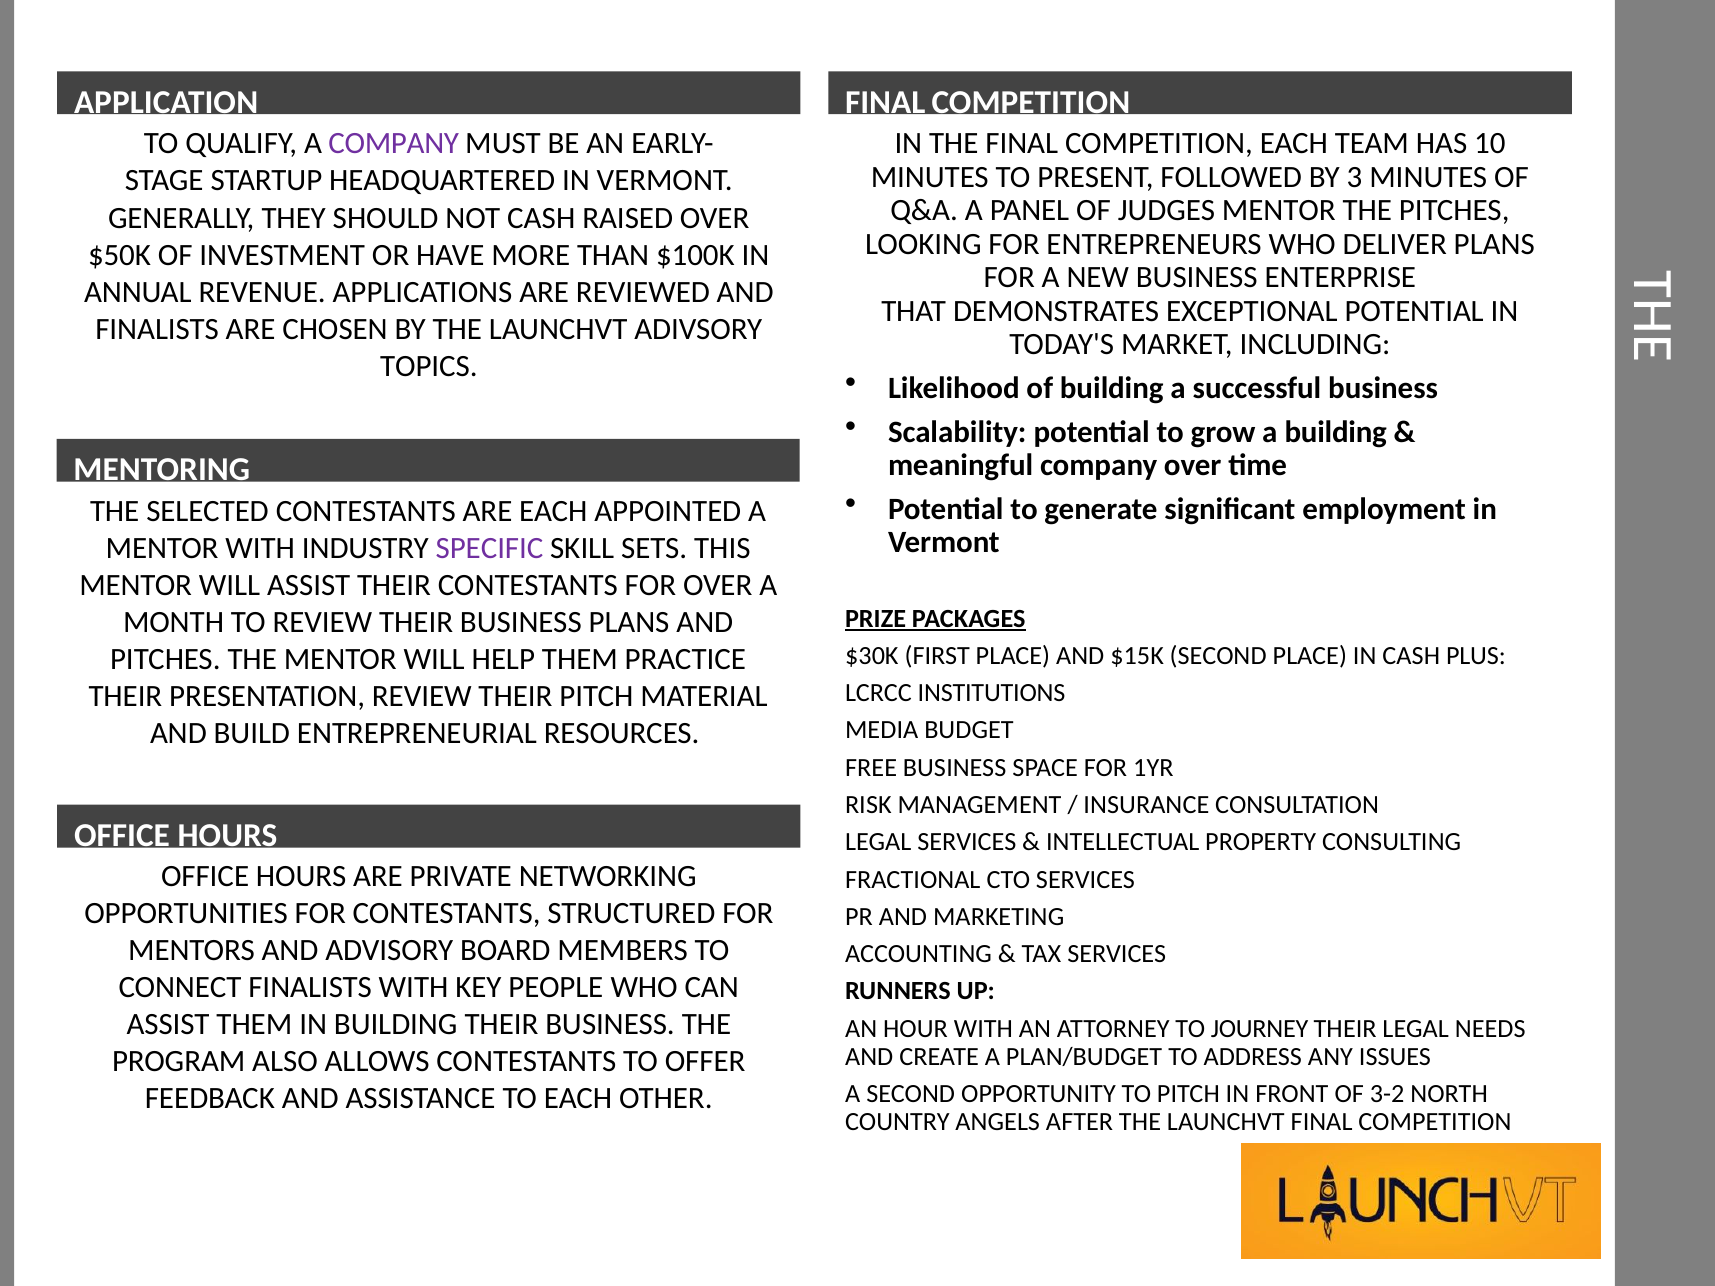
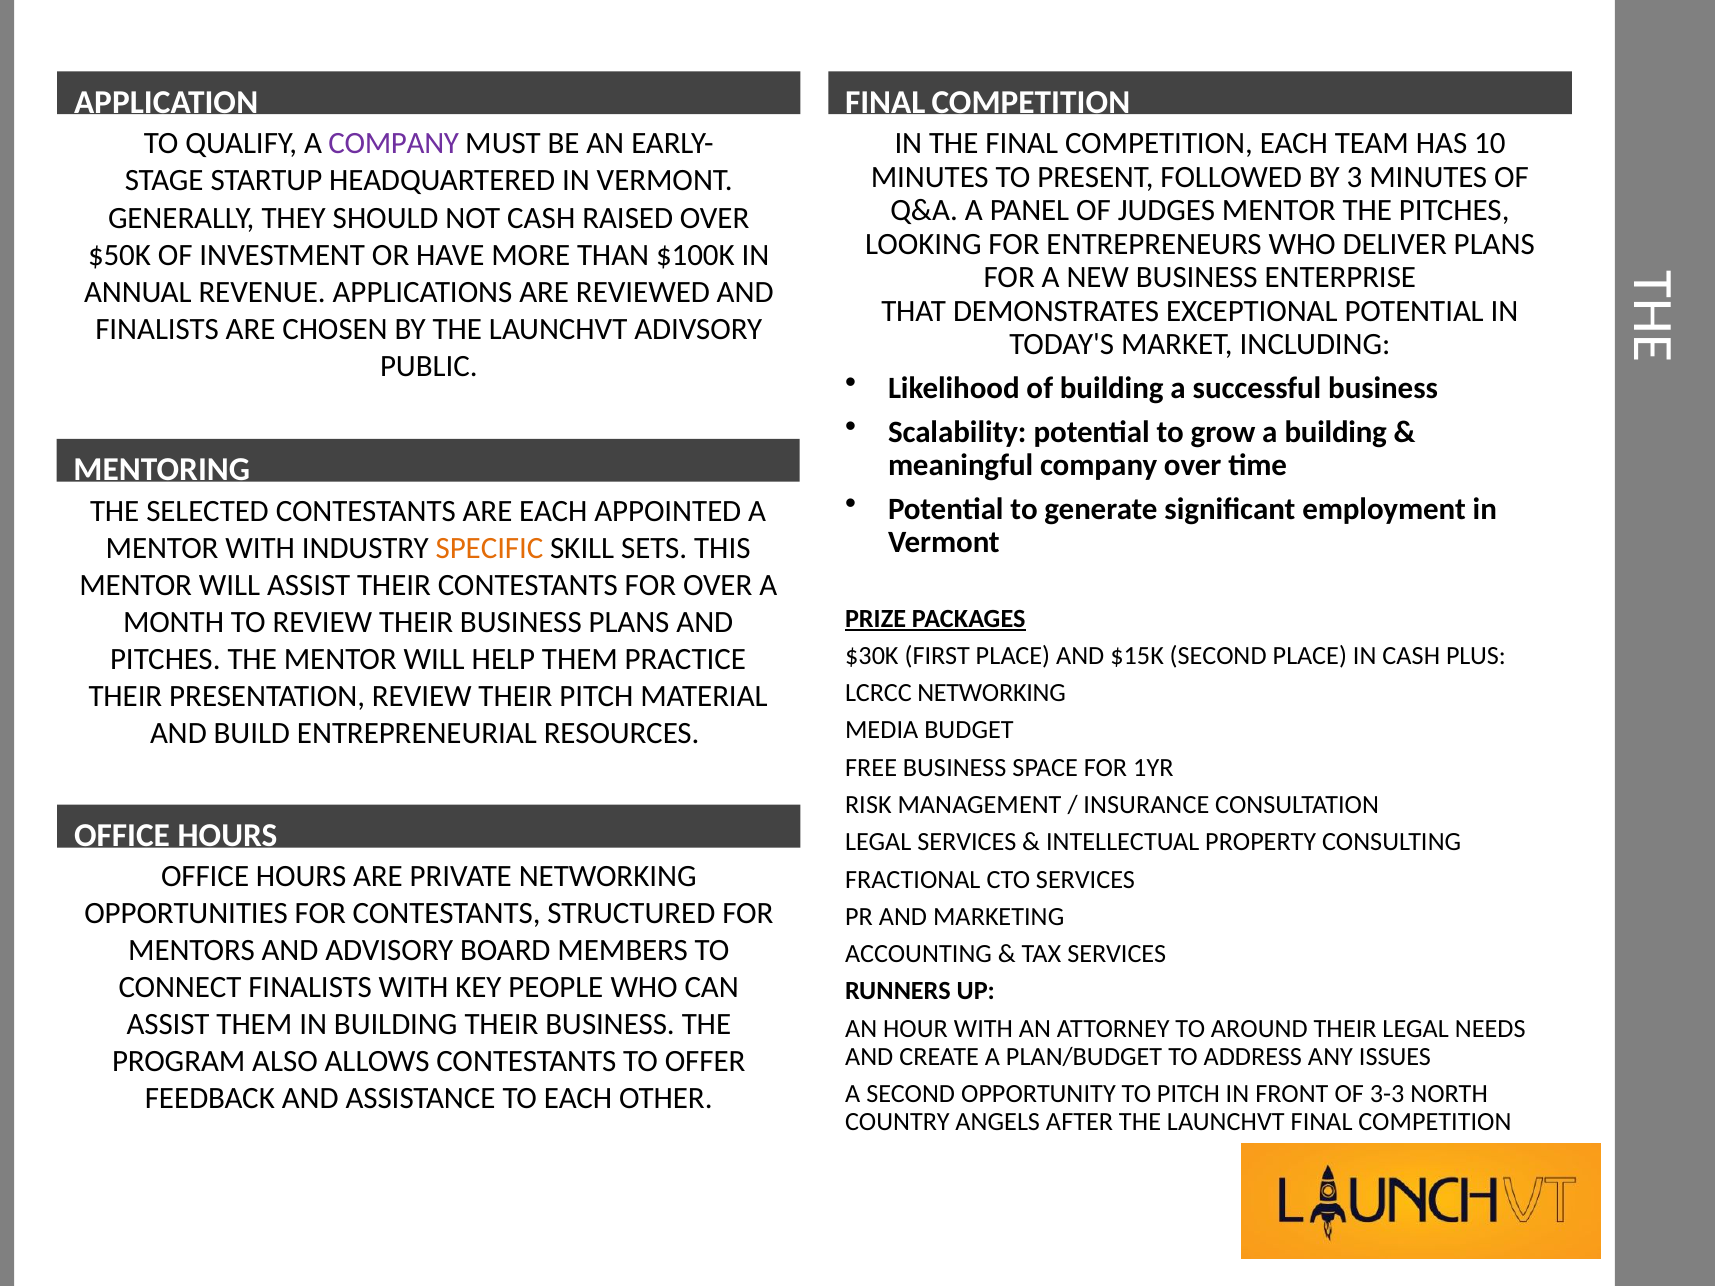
TOPICS: TOPICS -> PUBLIC
SPECIFIC colour: purple -> orange
LCRCC INSTITUTIONS: INSTITUTIONS -> NETWORKING
JOURNEY: JOURNEY -> AROUND
3-2: 3-2 -> 3-3
